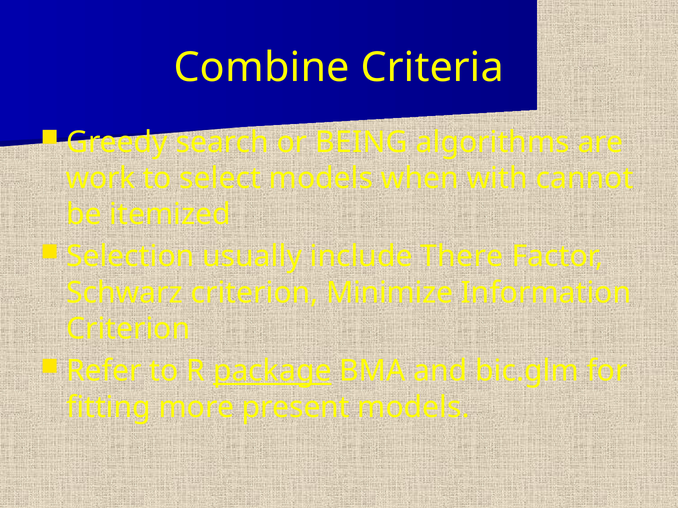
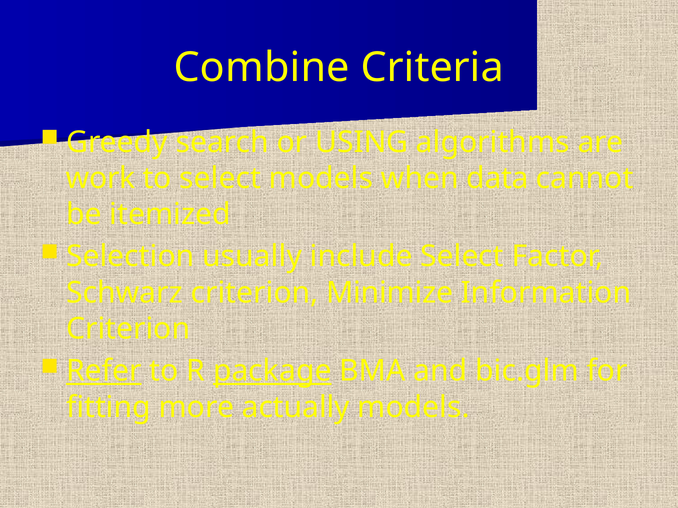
BEING: BEING -> USING
with: with -> data
include There: There -> Select
Refer underline: none -> present
present: present -> actually
